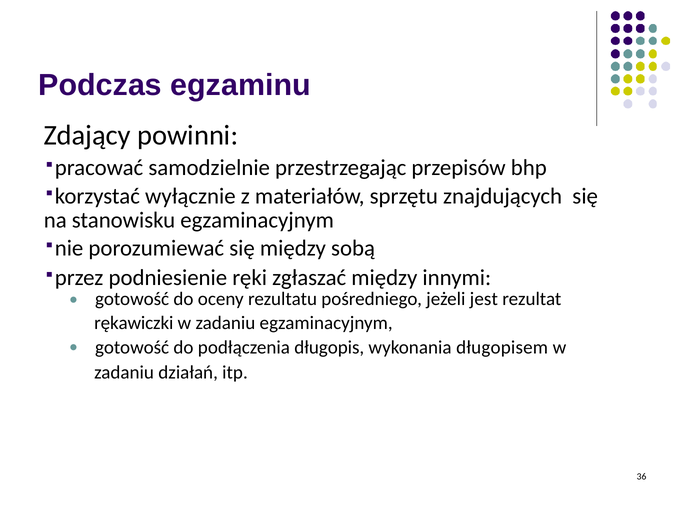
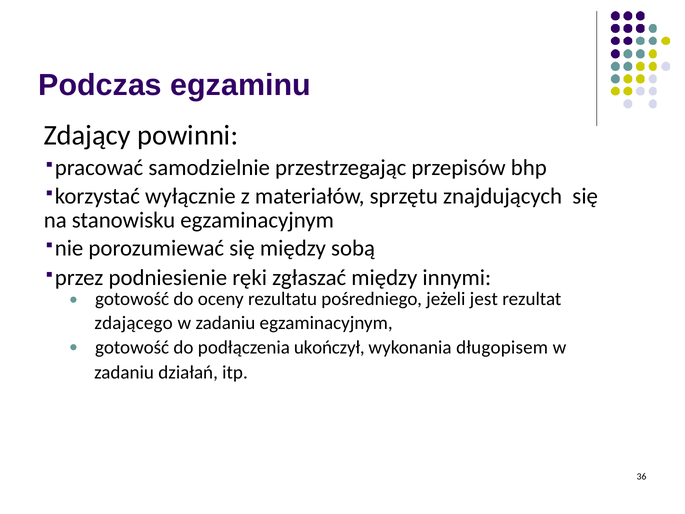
rękawiczki: rękawiczki -> zdającego
długopis: długopis -> ukończył
